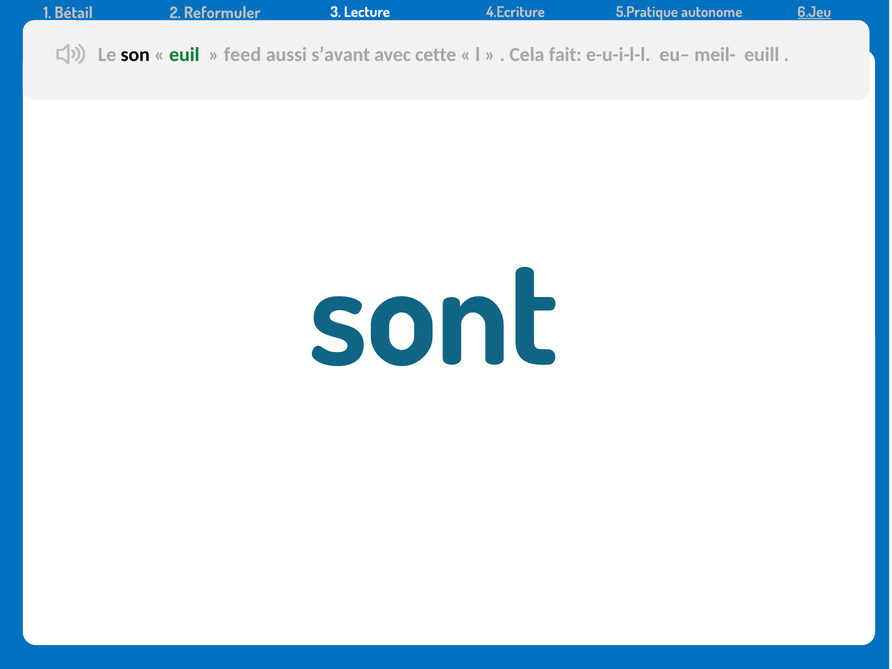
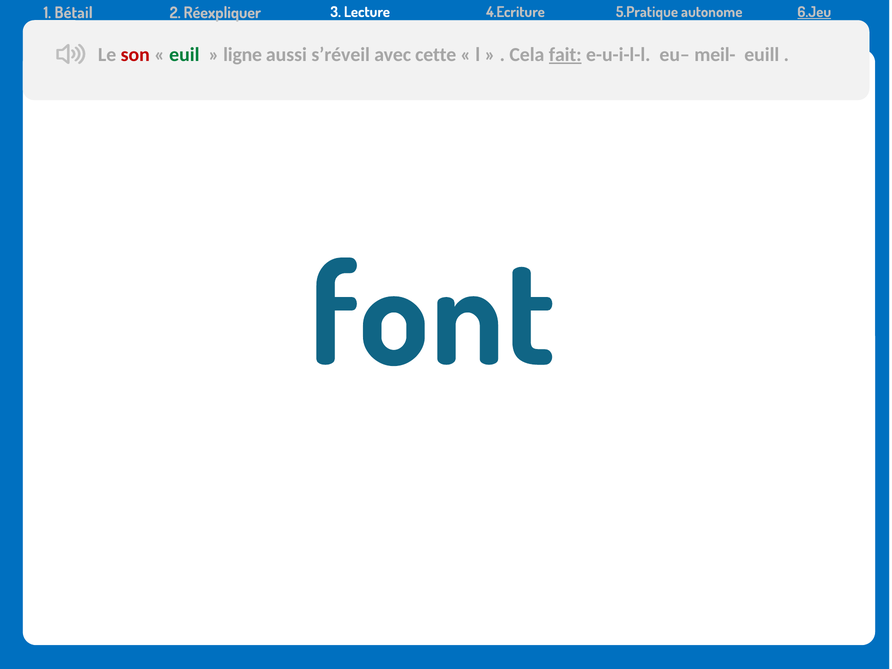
Reformuler: Reformuler -> Réexpliquer
son colour: black -> red
feed: feed -> ligne
s’avant: s’avant -> s’réveil
fait underline: none -> present
sont: sont -> font
